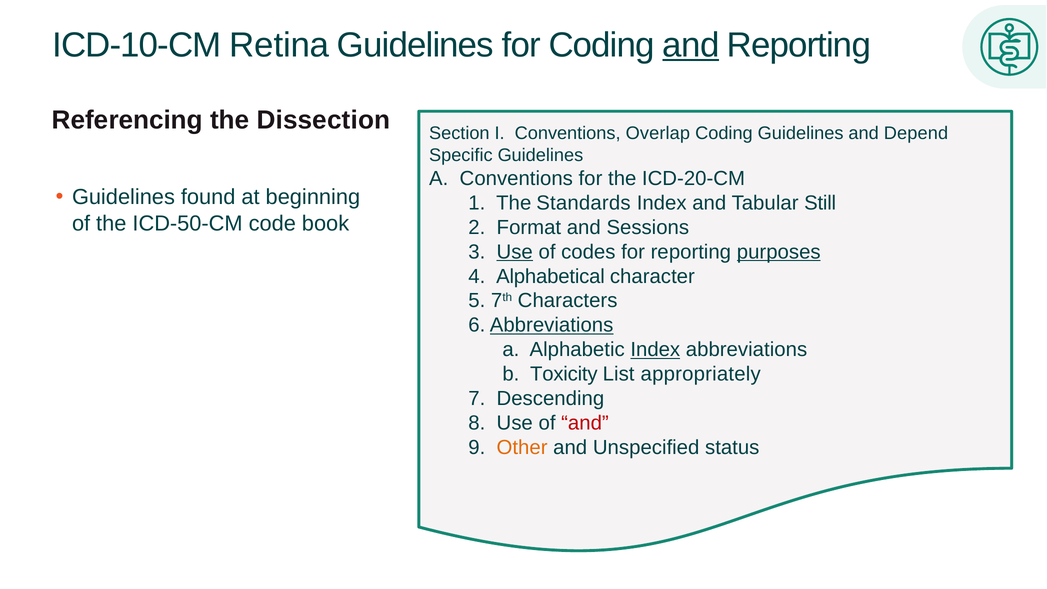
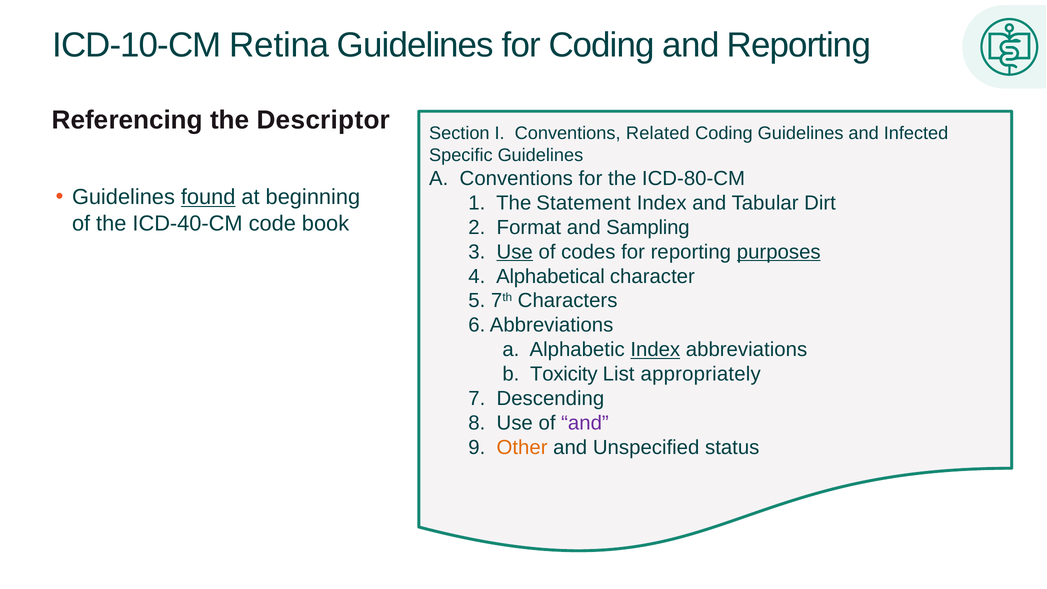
and at (691, 45) underline: present -> none
Dissection: Dissection -> Descriptor
Overlap: Overlap -> Related
Depend: Depend -> Infected
ICD-20-CM: ICD-20-CM -> ICD-80-CM
found underline: none -> present
Standards: Standards -> Statement
Still: Still -> Dirt
ICD-50-CM: ICD-50-CM -> ICD-40-CM
Sessions: Sessions -> Sampling
Abbreviations at (552, 325) underline: present -> none
and at (585, 423) colour: red -> purple
